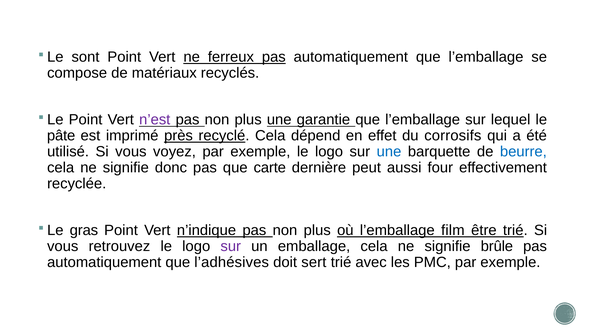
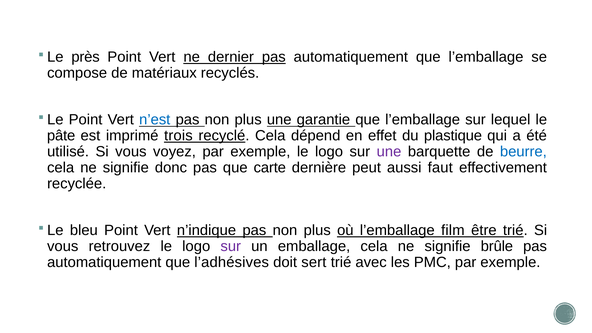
sont: sont -> près
ferreux: ferreux -> dernier
n’est colour: purple -> blue
près: près -> trois
corrosifs: corrosifs -> plastique
une at (389, 152) colour: blue -> purple
four: four -> faut
gras: gras -> bleu
